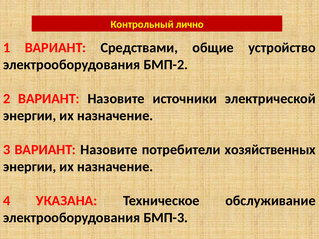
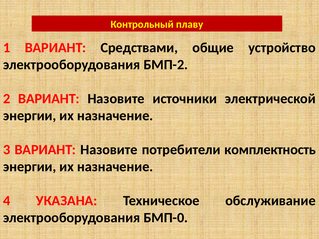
лично: лично -> плаву
хозяйственных: хозяйственных -> комплектность
БМП-3: БМП-3 -> БМП-0
